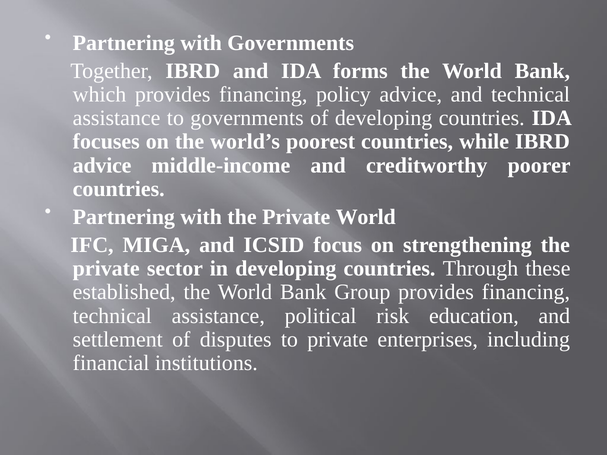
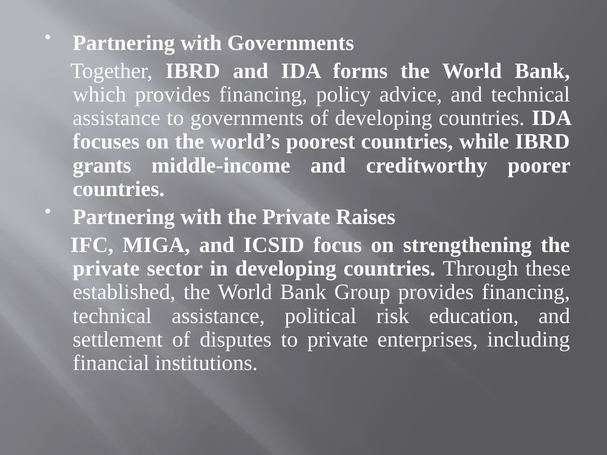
advice at (102, 166): advice -> grants
Private World: World -> Raises
